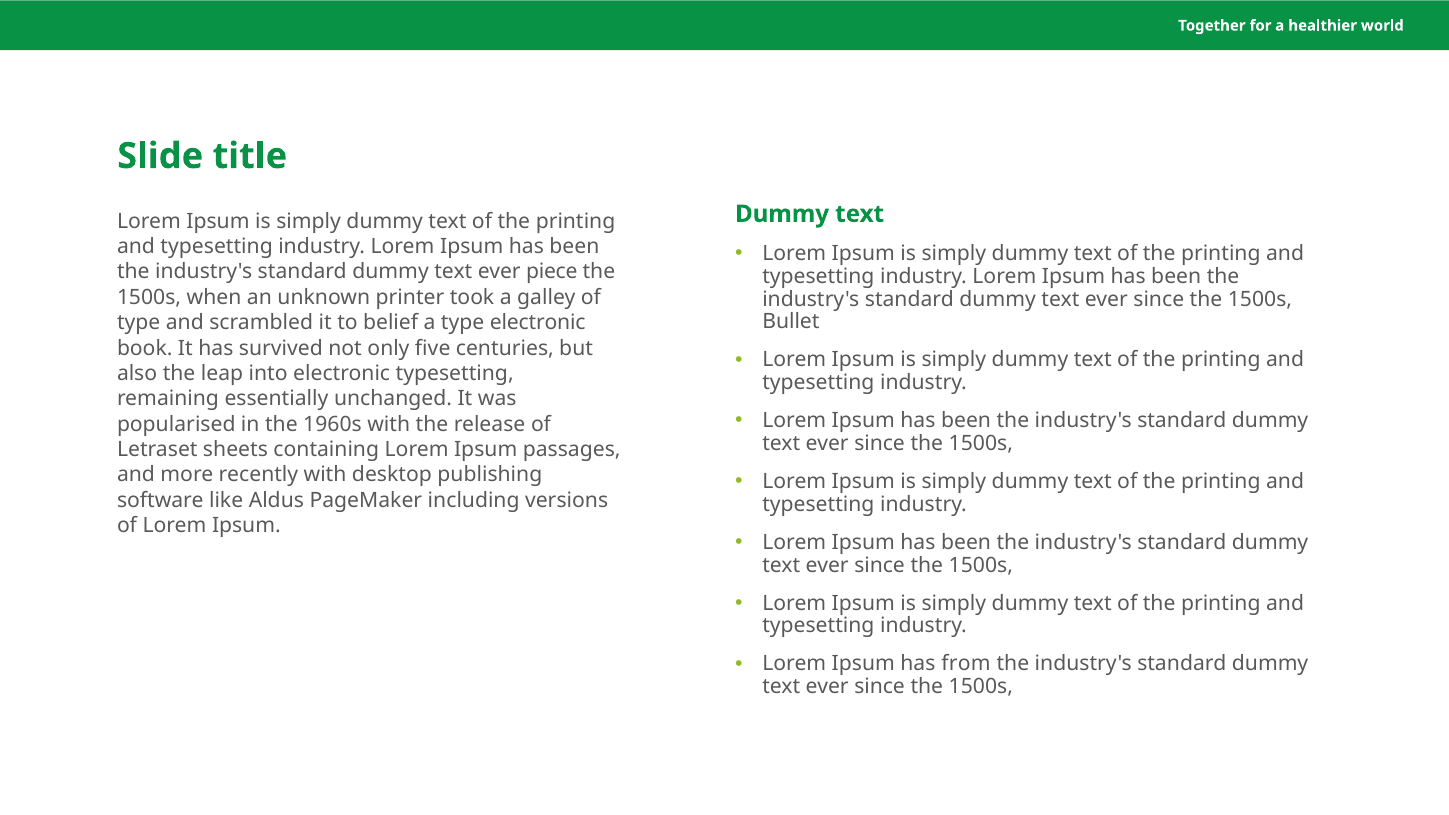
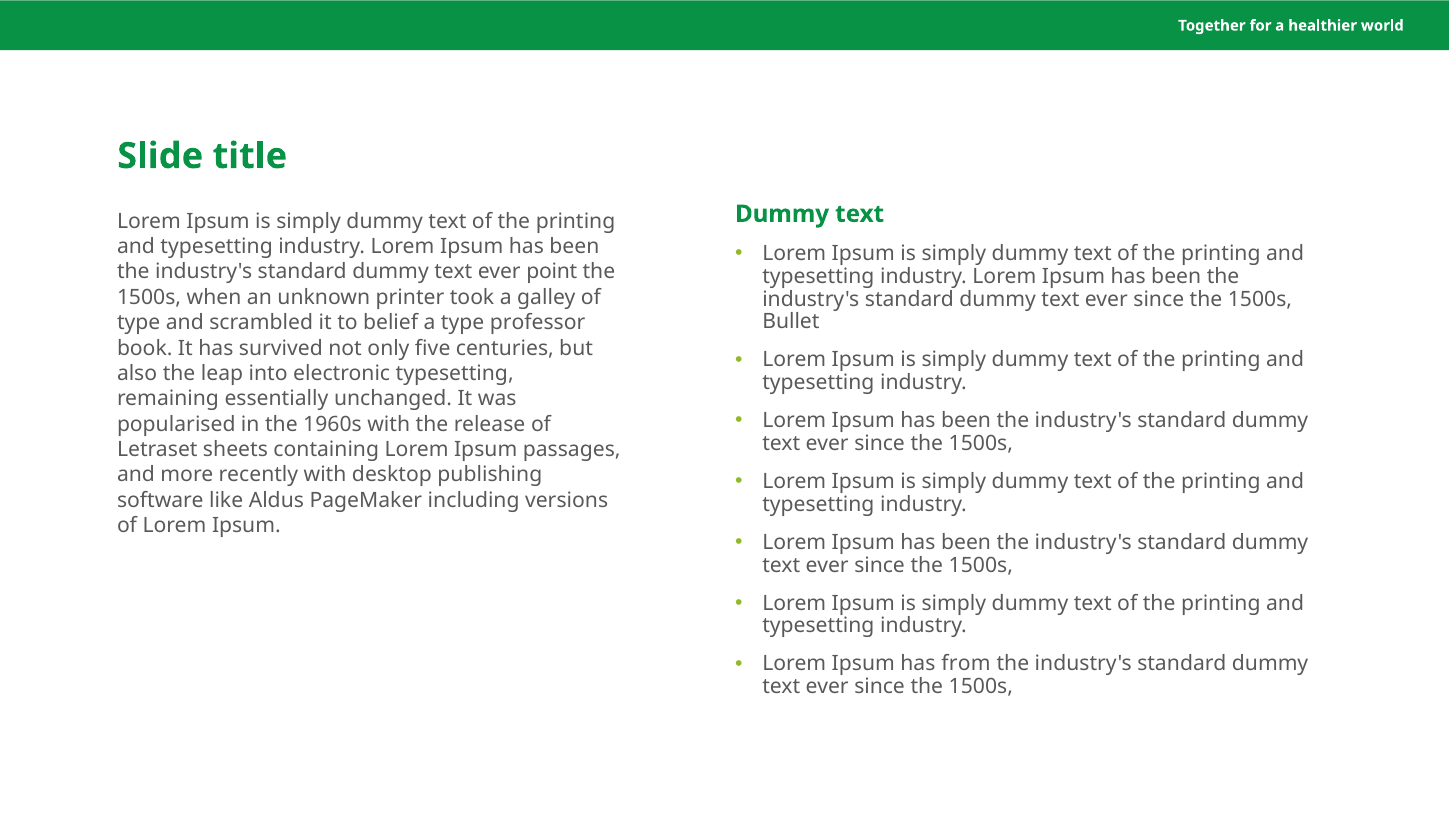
piece: piece -> point
type electronic: electronic -> professor
